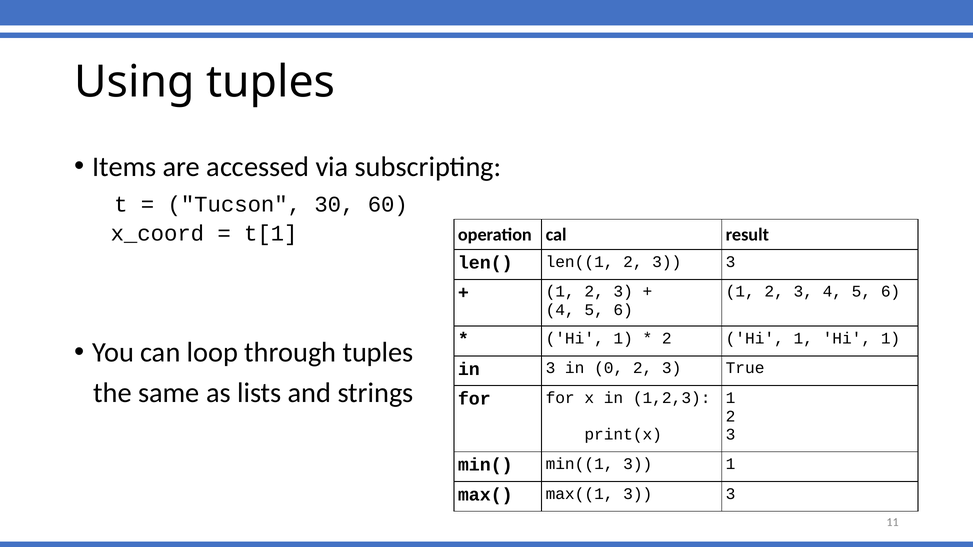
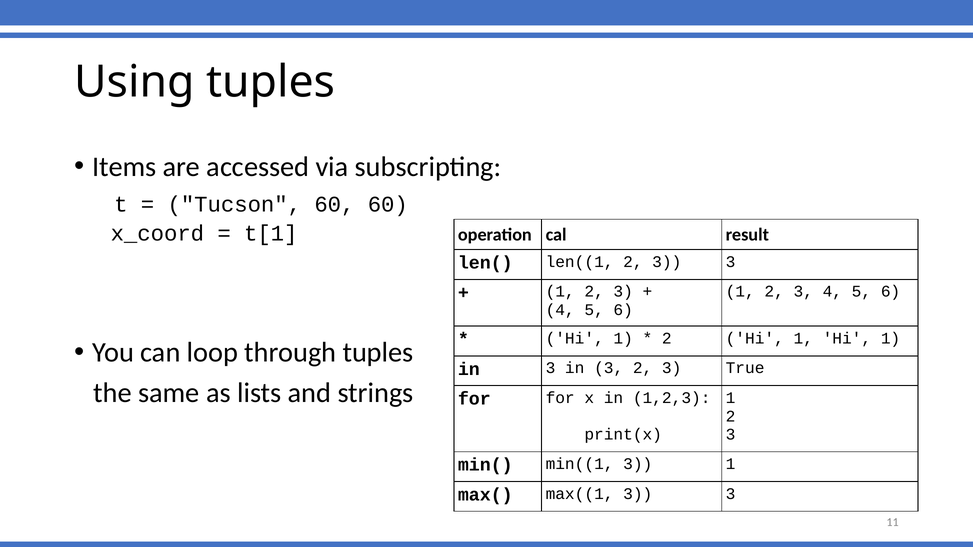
Tucson 30: 30 -> 60
3 in 0: 0 -> 3
